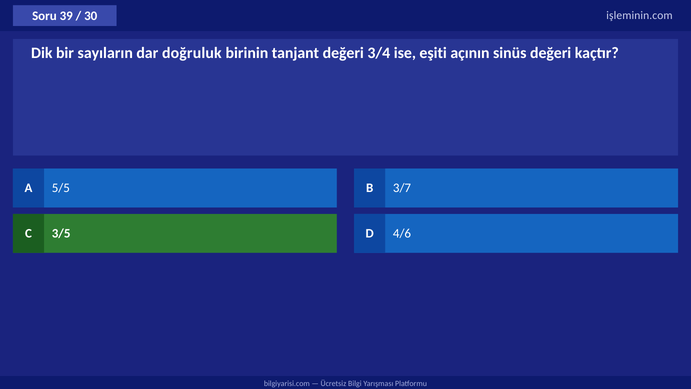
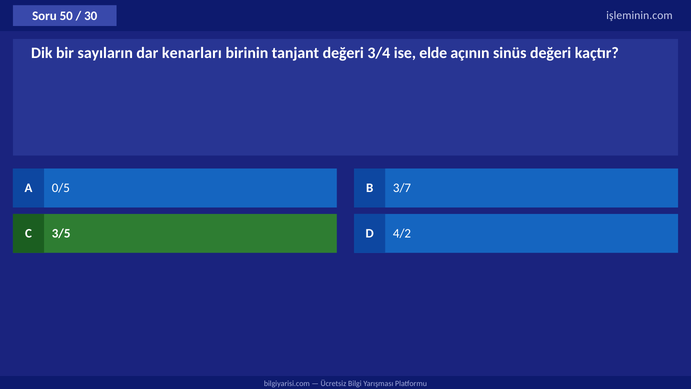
39: 39 -> 50
doğruluk: doğruluk -> kenarları
eşiti: eşiti -> elde
5/5: 5/5 -> 0/5
4/6: 4/6 -> 4/2
